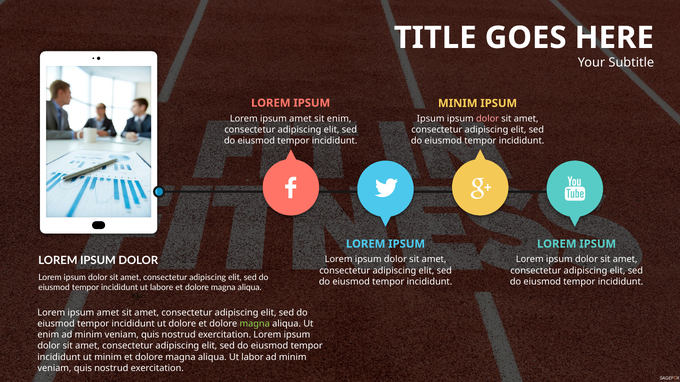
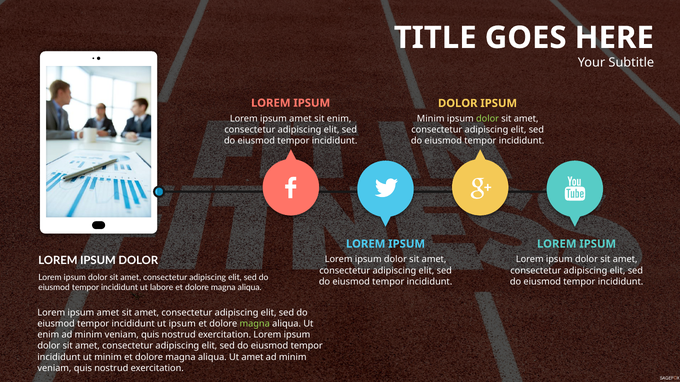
MINIM at (458, 103): MINIM -> DOLOR
Ipsum at (431, 119): Ipsum -> Minim
dolor at (488, 119) colour: pink -> light green
ut dolore: dolore -> ipsum
Ut labor: labor -> amet
